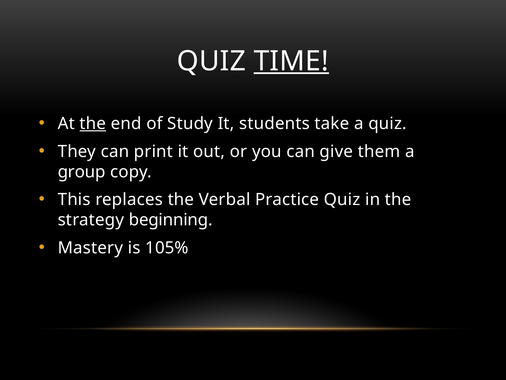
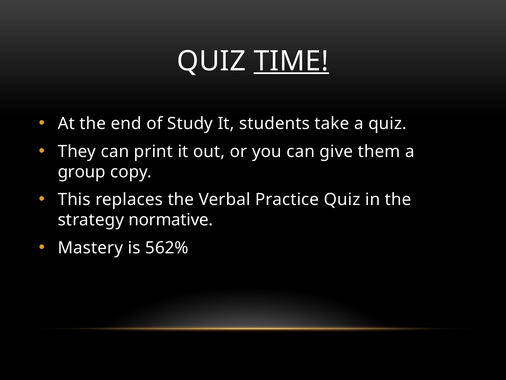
the at (93, 123) underline: present -> none
beginning: beginning -> normative
105%: 105% -> 562%
